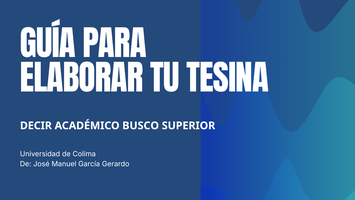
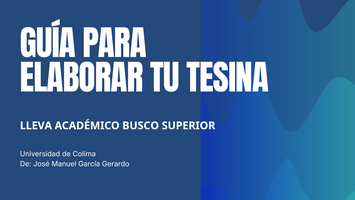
DECIR: DECIR -> LLEVA
